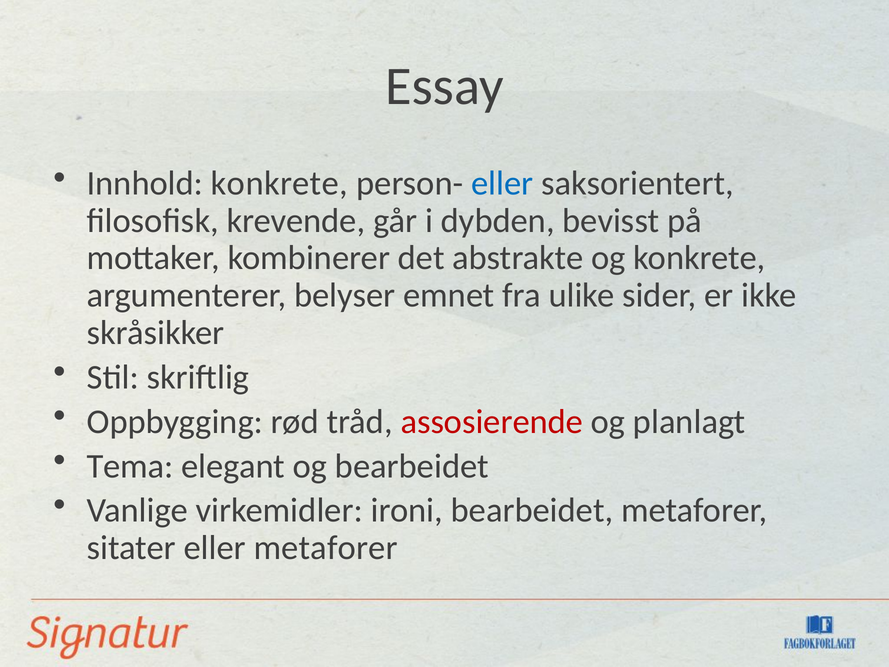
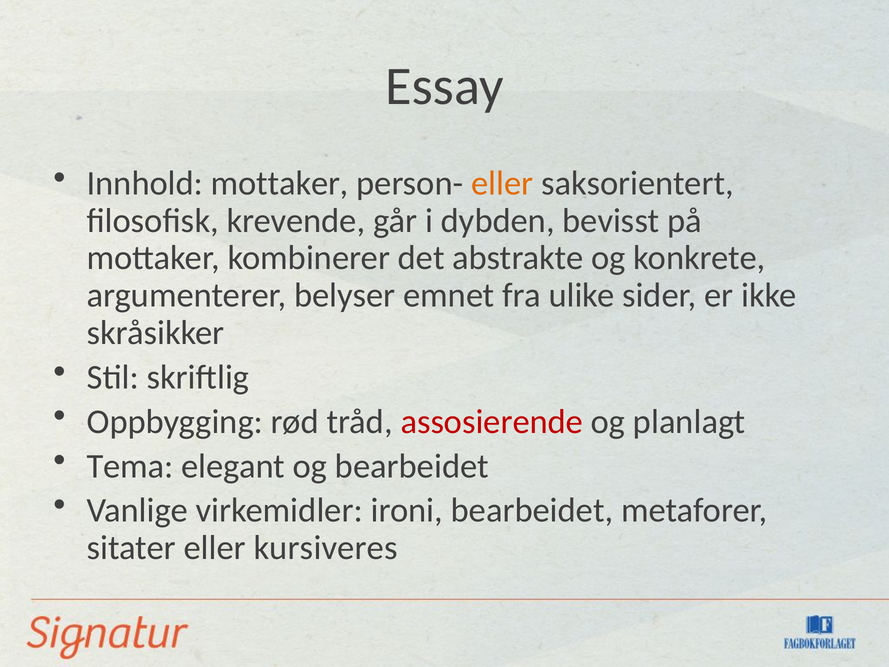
Innhold konkrete: konkrete -> mottaker
eller at (502, 183) colour: blue -> orange
eller metaforer: metaforer -> kursiveres
